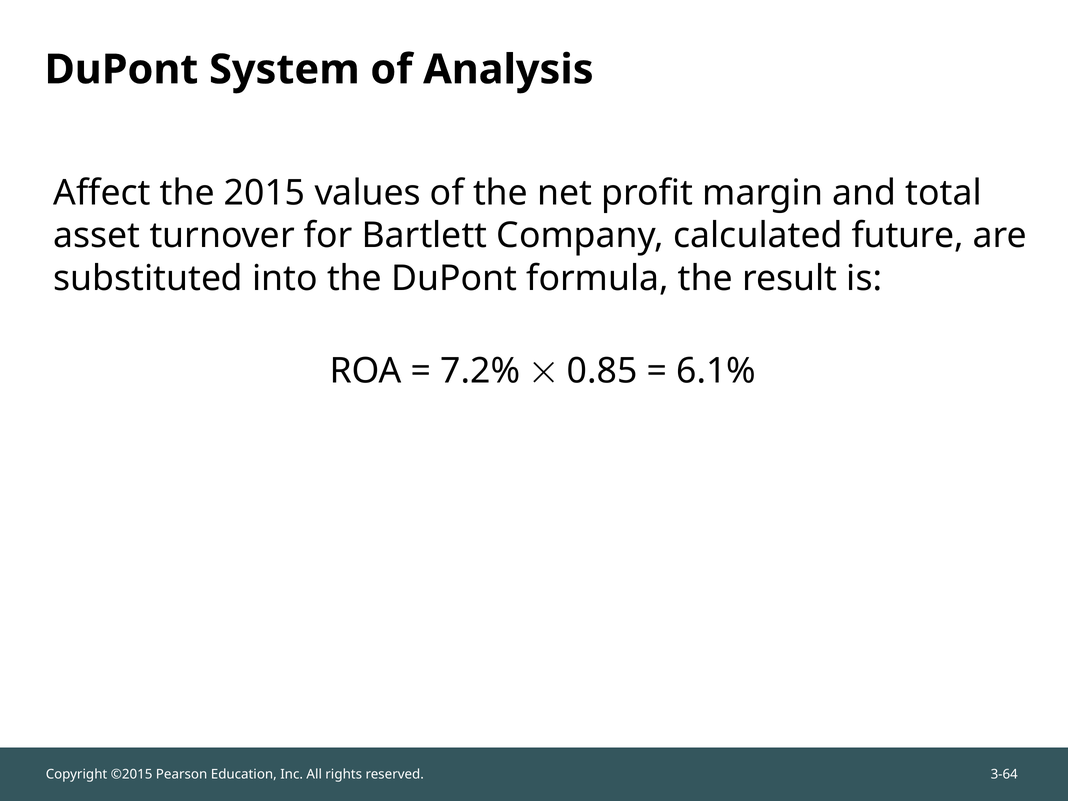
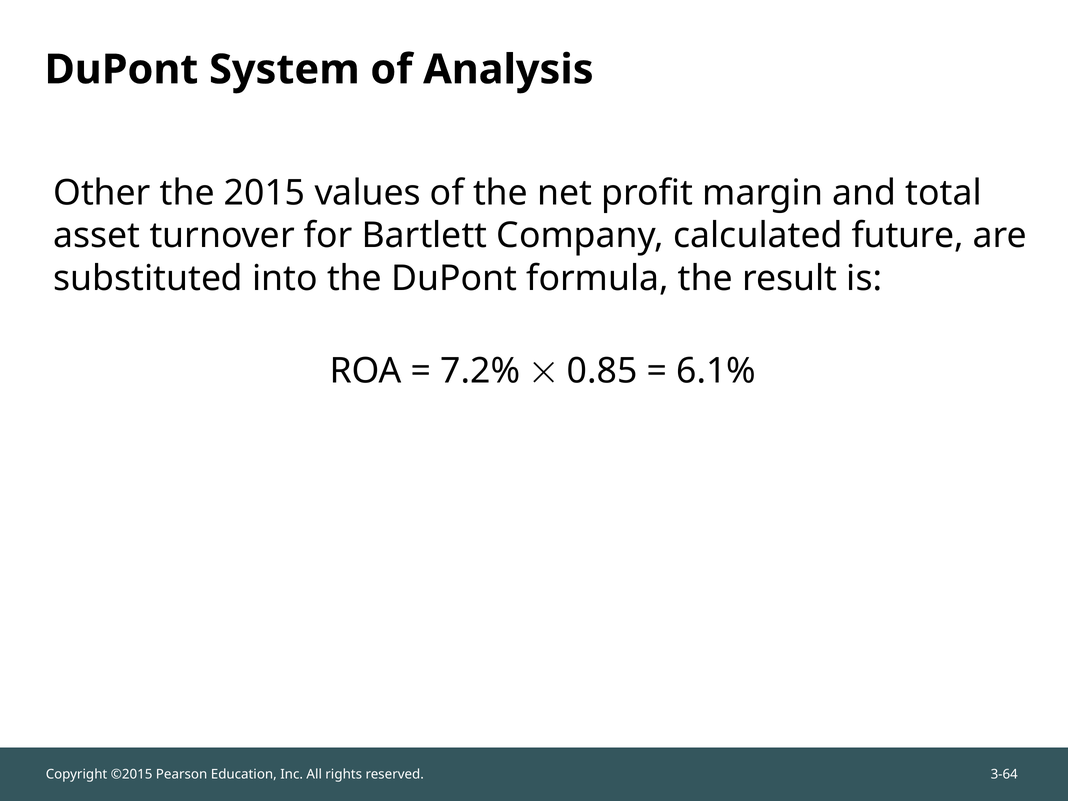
Affect: Affect -> Other
